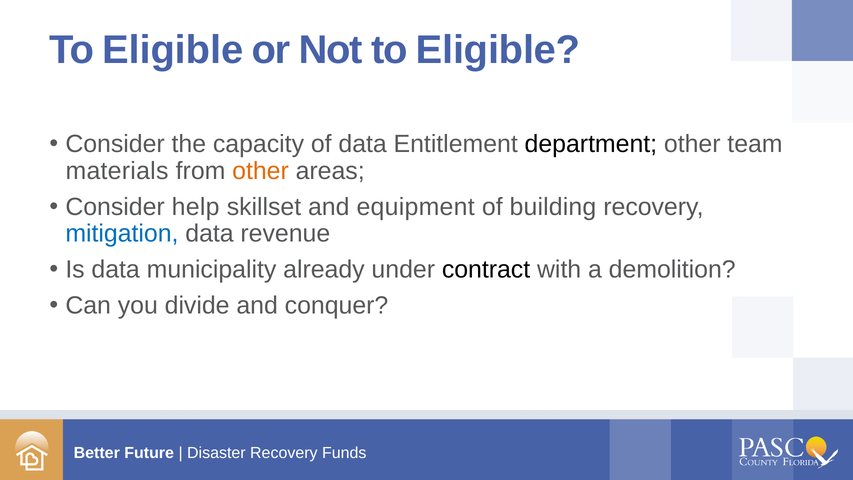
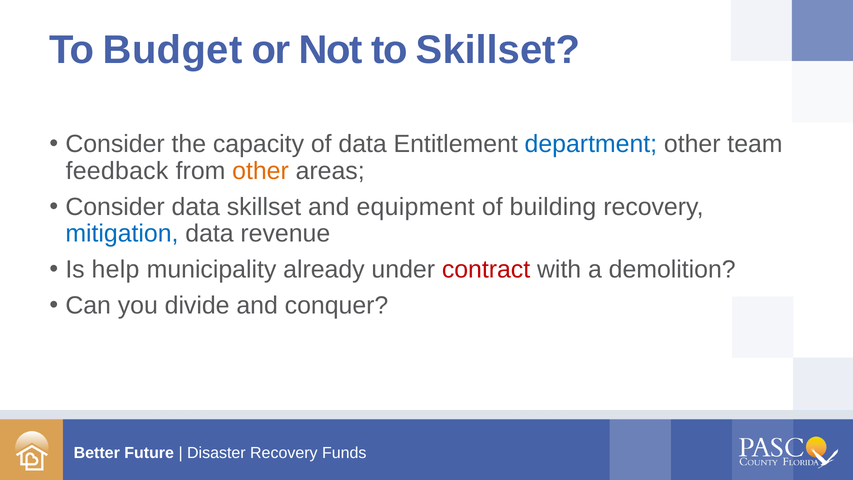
Eligible at (173, 50): Eligible -> Budget
Not to Eligible: Eligible -> Skillset
department colour: black -> blue
materials: materials -> feedback
Consider help: help -> data
Is data: data -> help
contract colour: black -> red
